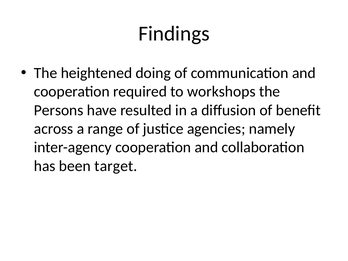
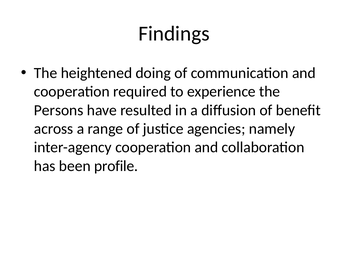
workshops: workshops -> experience
target: target -> profile
